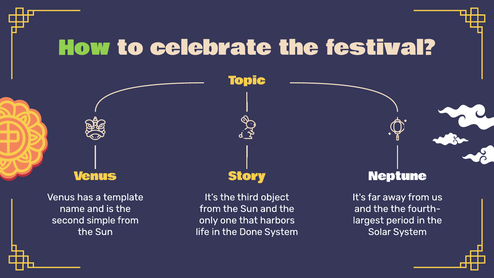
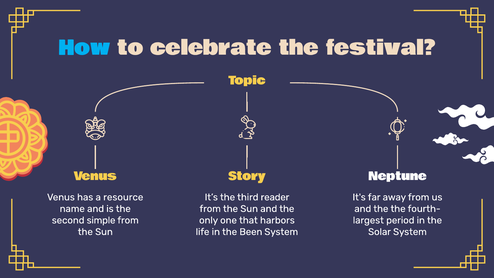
How colour: light green -> light blue
template: template -> resource
object: object -> reader
Done: Done -> Been
